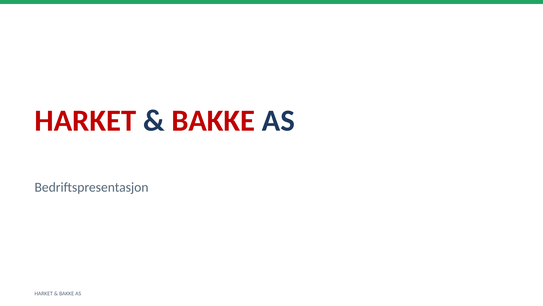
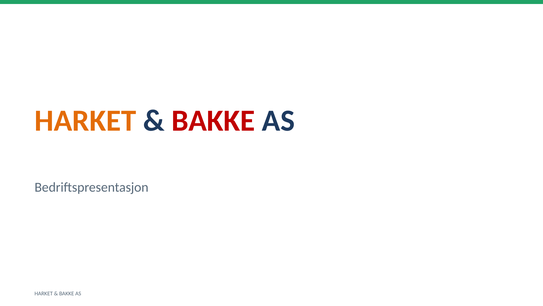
HARKET at (85, 120) colour: red -> orange
